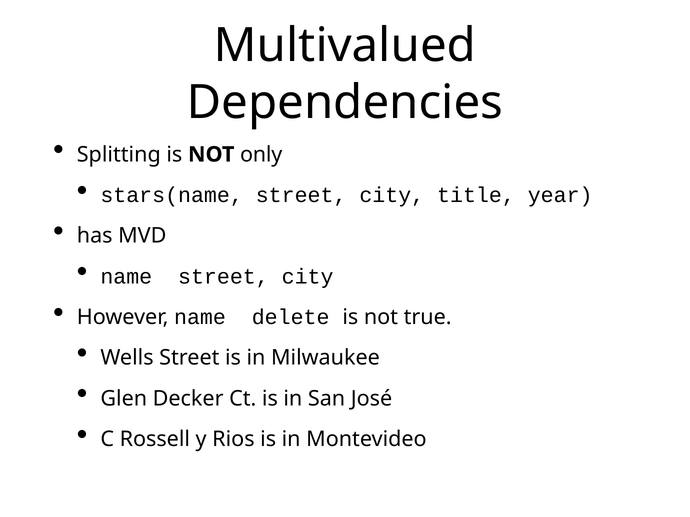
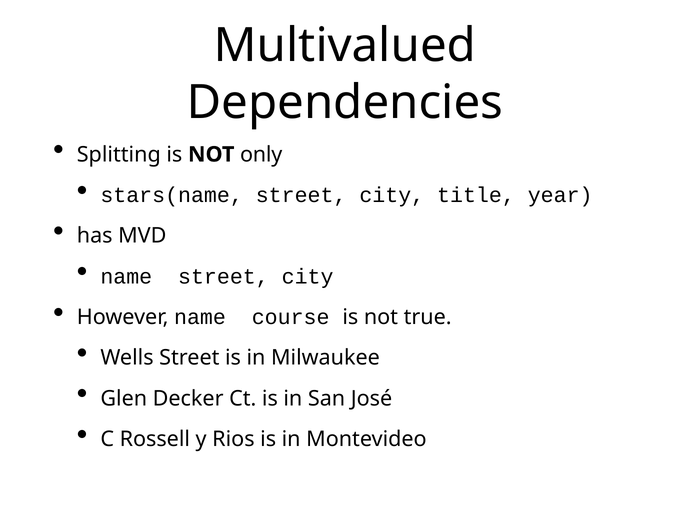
delete: delete -> course
